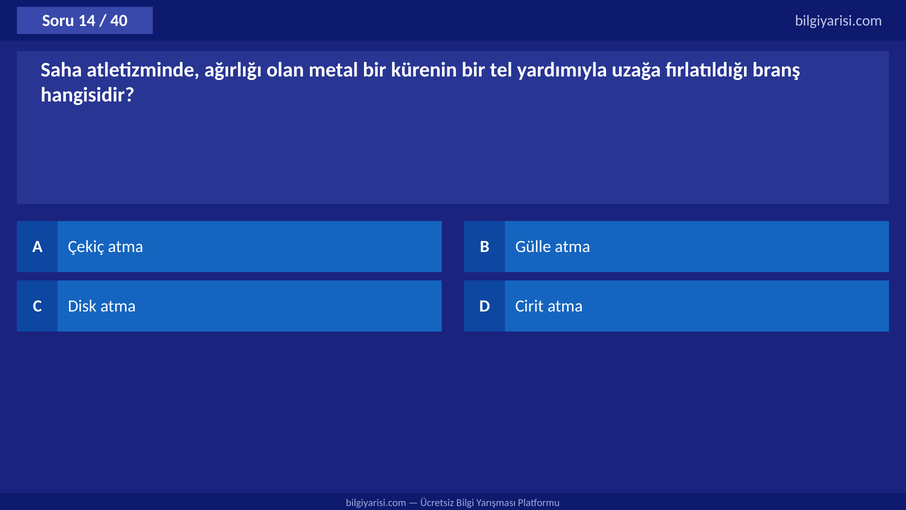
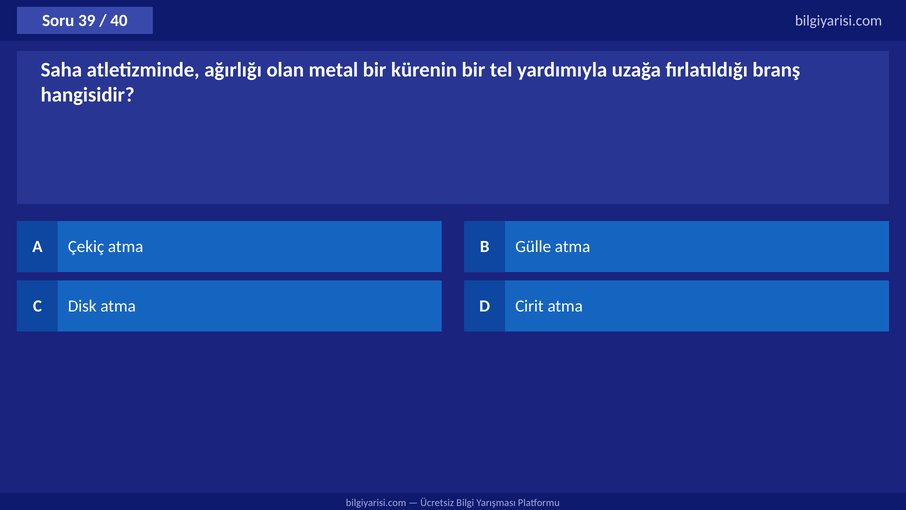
14: 14 -> 39
